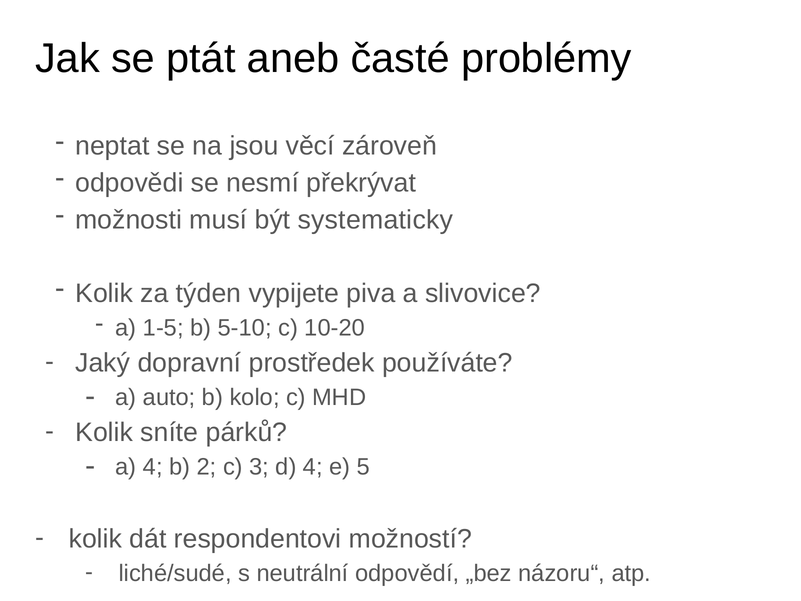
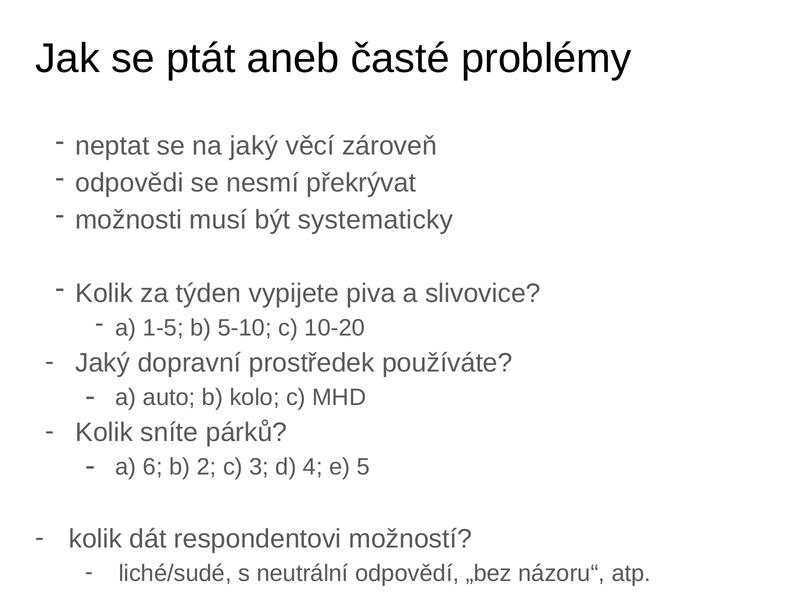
na jsou: jsou -> jaký
a 4: 4 -> 6
